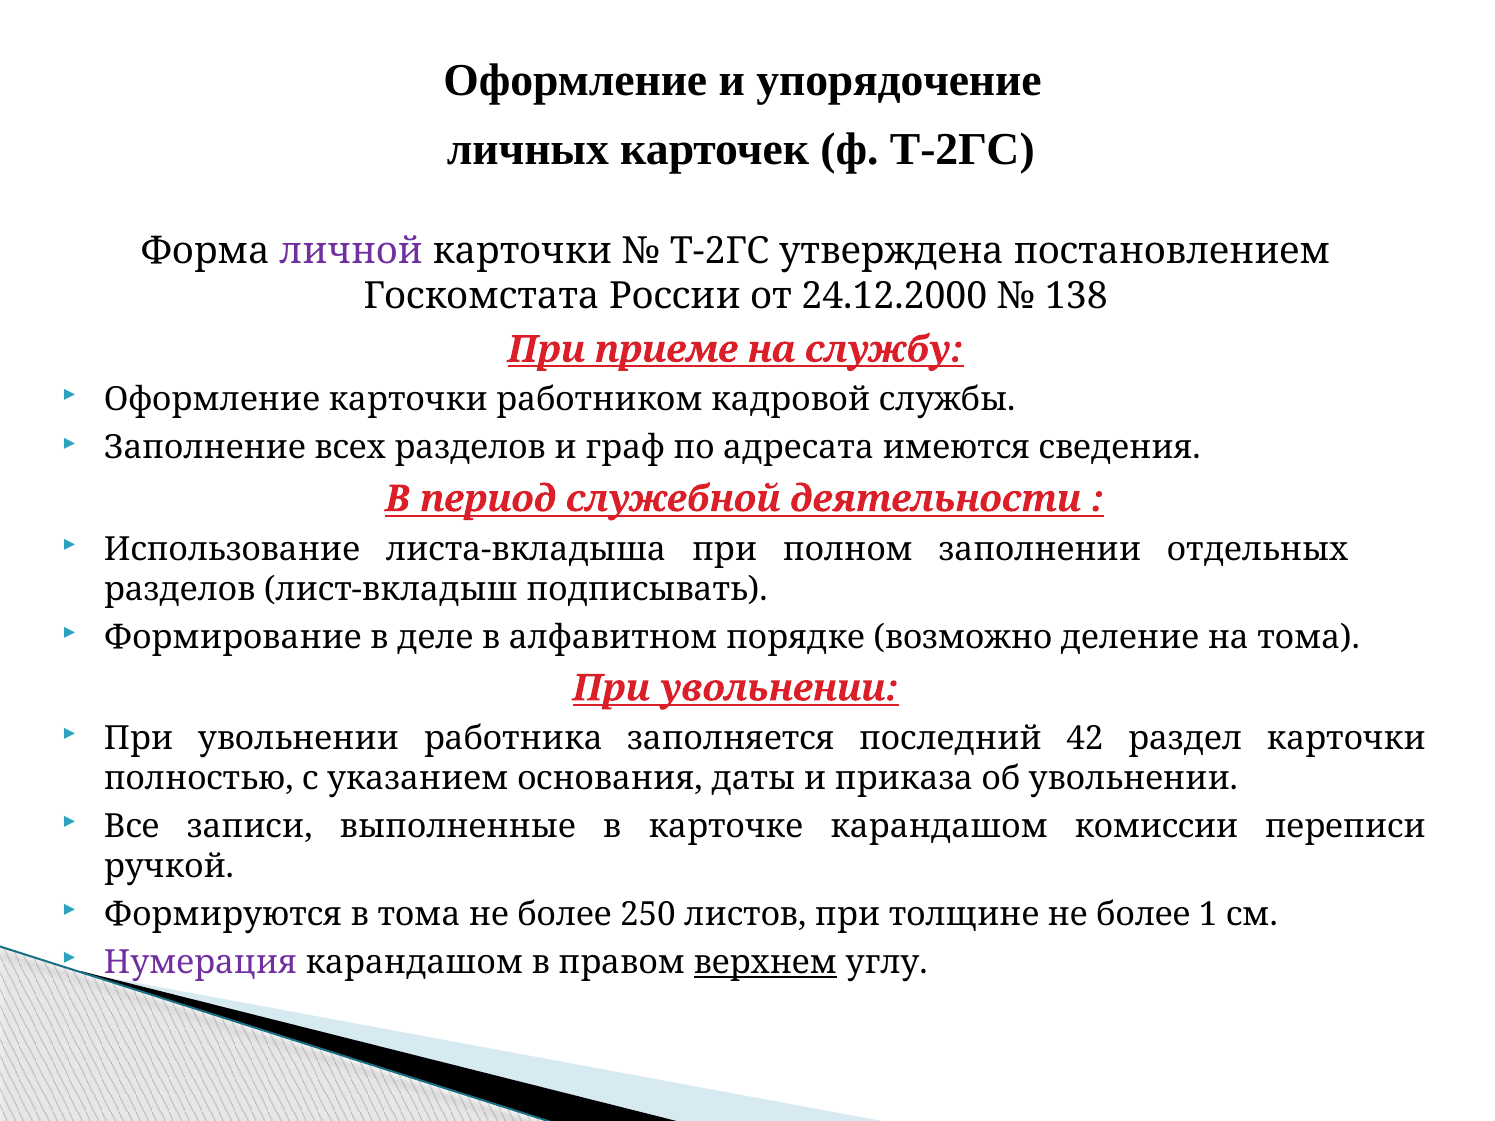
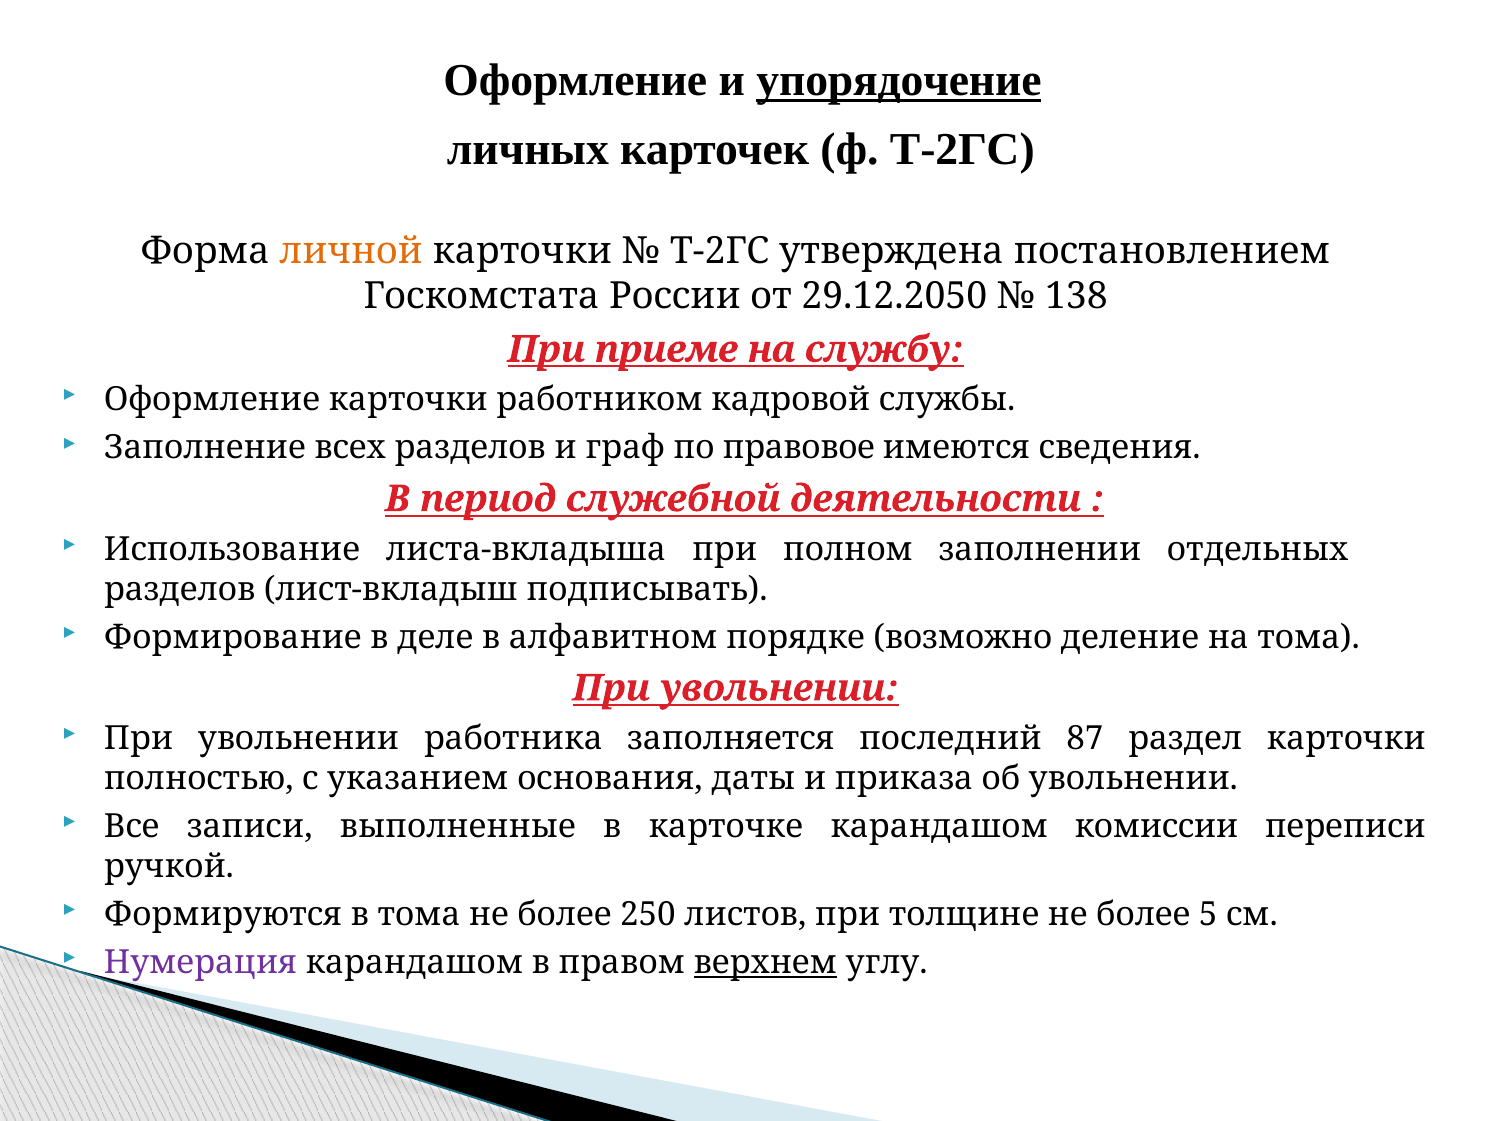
упорядочение underline: none -> present
личной colour: purple -> orange
24.12.2000: 24.12.2000 -> 29.12.2050
адресата: адресата -> правовое
42: 42 -> 87
1: 1 -> 5
